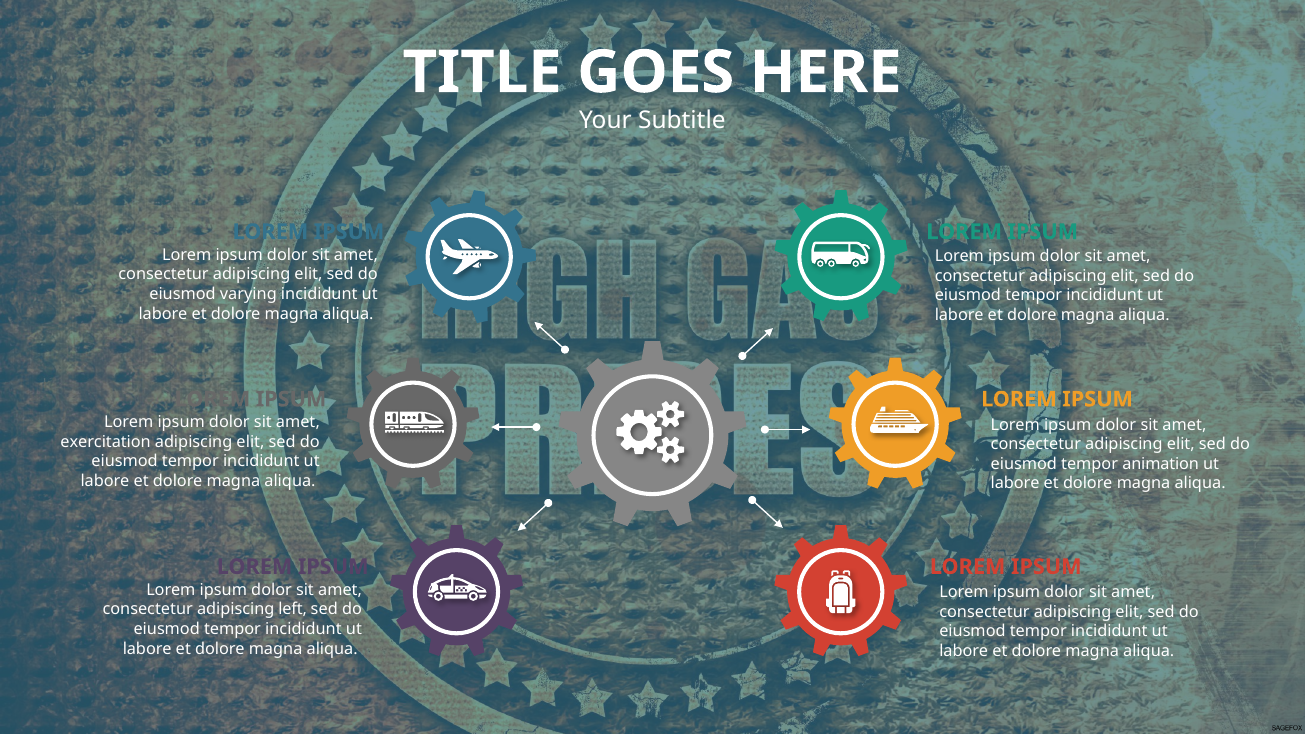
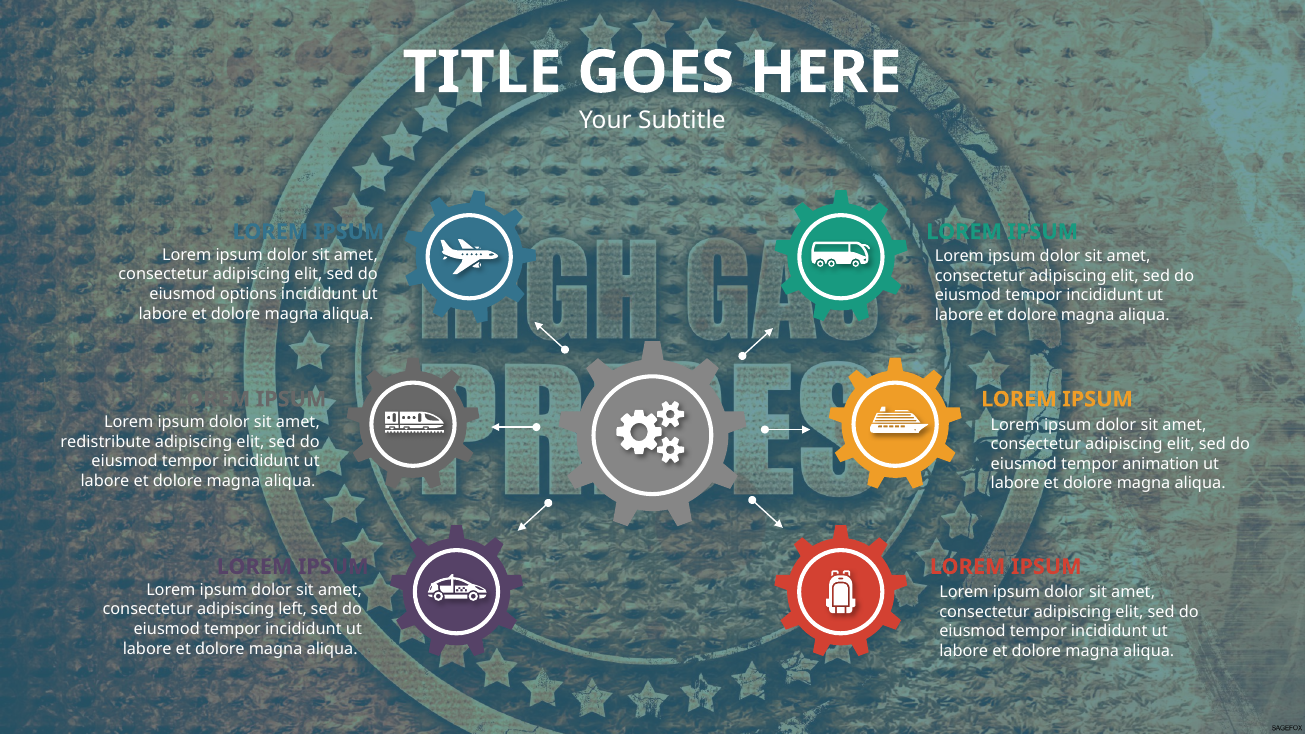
varying: varying -> options
exercitation: exercitation -> redistribute
